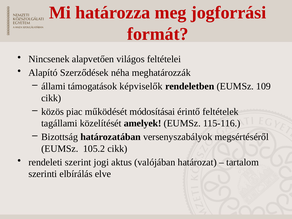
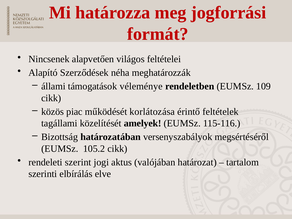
képviselők: képviselők -> véleménye
módosításai: módosításai -> korlátozása
